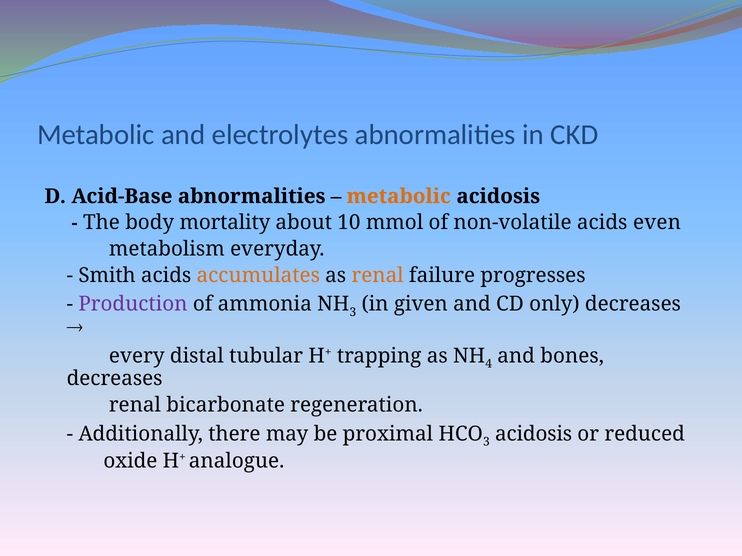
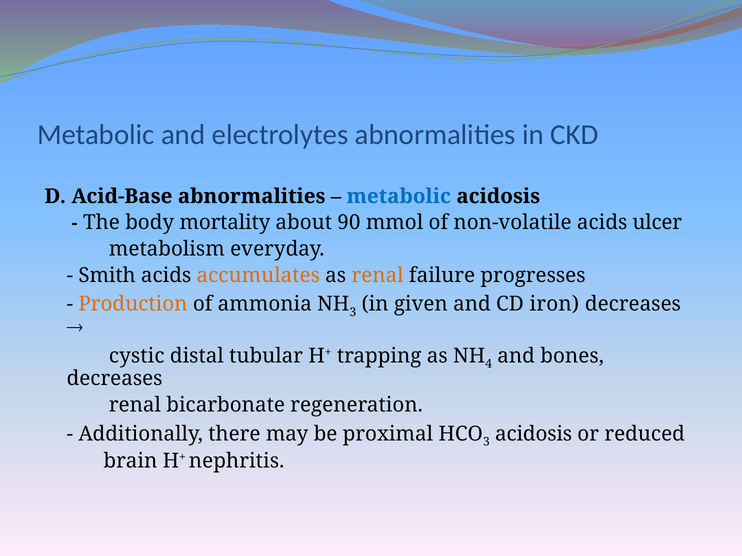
metabolic at (399, 196) colour: orange -> blue
10: 10 -> 90
even: even -> ulcer
Production colour: purple -> orange
only: only -> iron
every: every -> cystic
oxide: oxide -> brain
analogue: analogue -> nephritis
